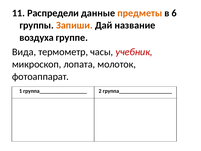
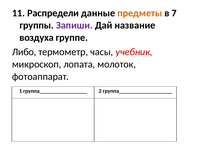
6: 6 -> 7
Запиши colour: orange -> purple
Вида: Вида -> Либо
